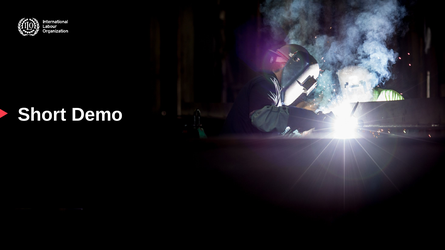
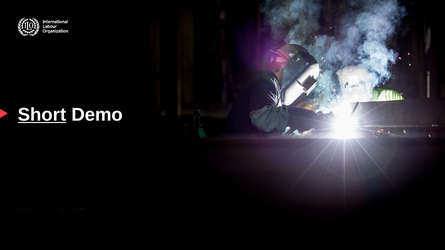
Short underline: none -> present
